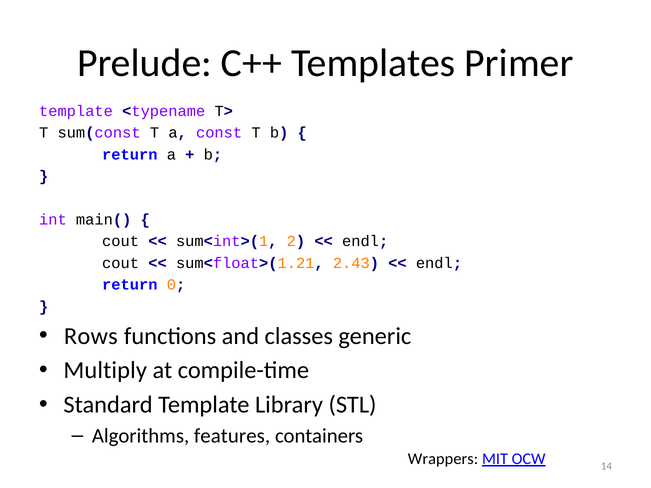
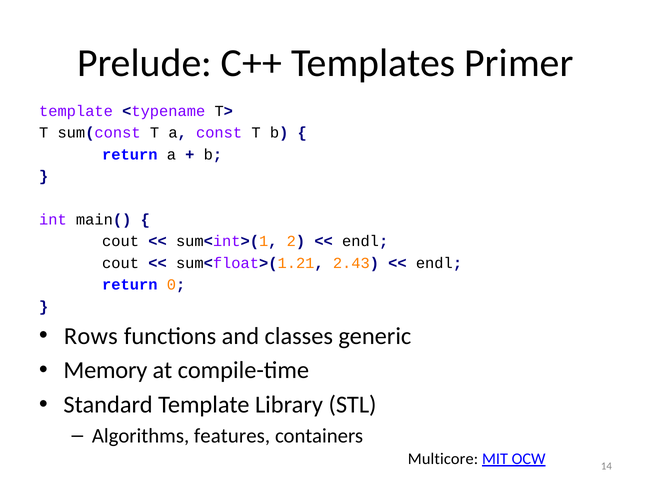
Multiply: Multiply -> Memory
Wrappers: Wrappers -> Multicore
